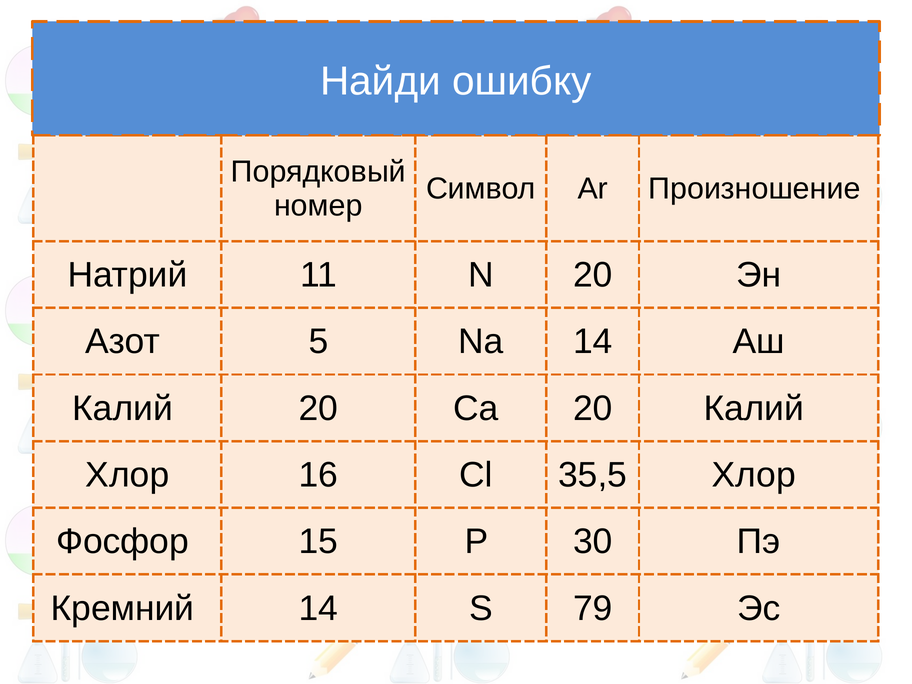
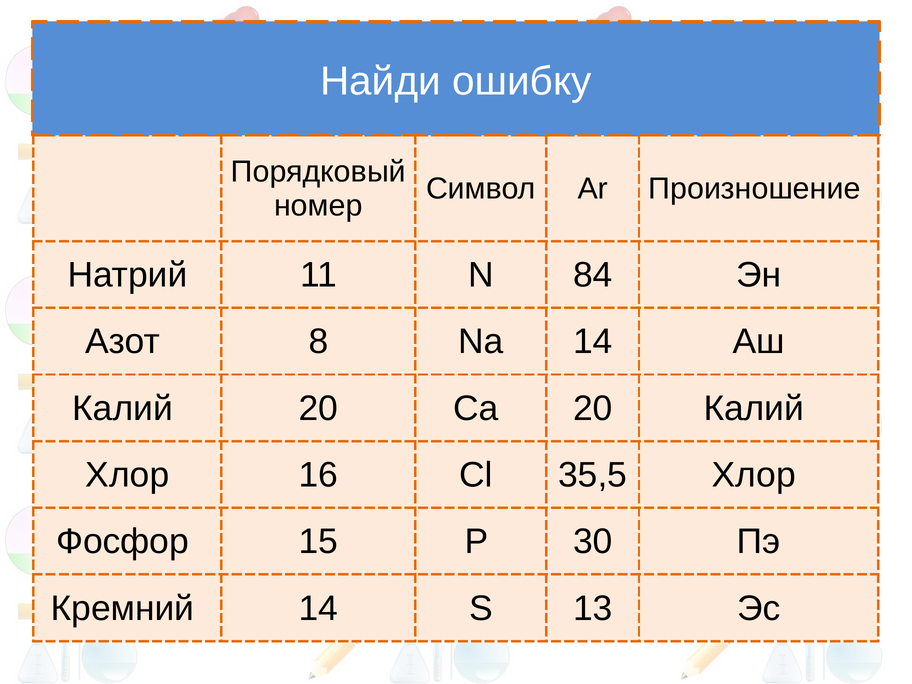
N 20: 20 -> 84
5: 5 -> 8
79: 79 -> 13
